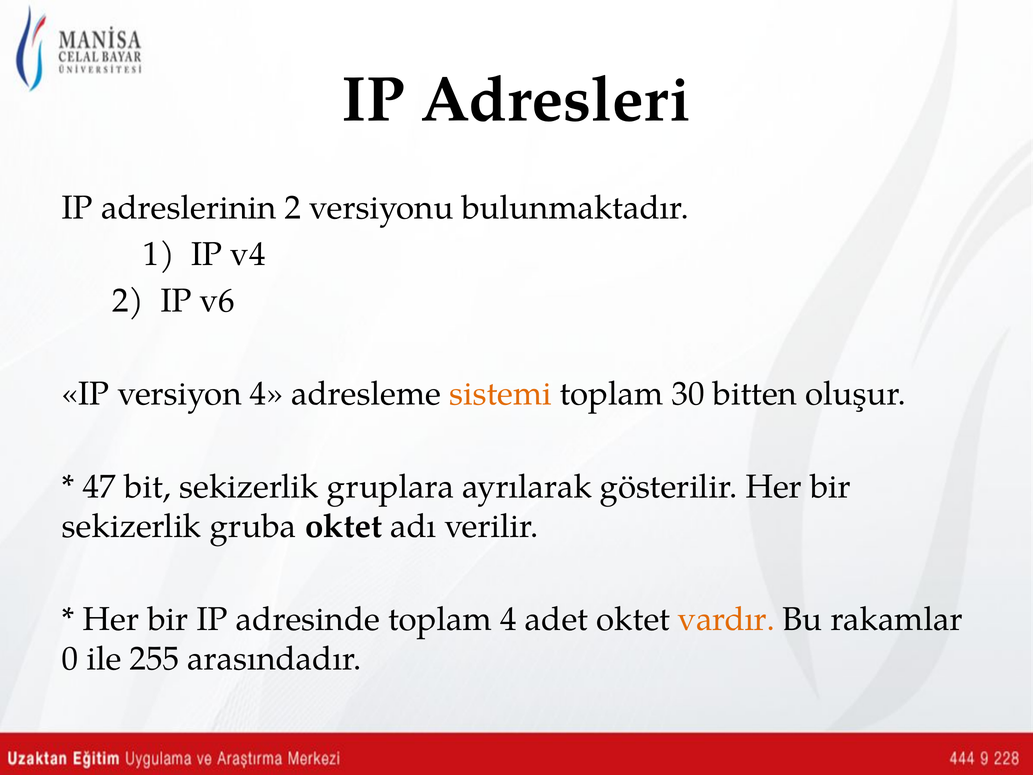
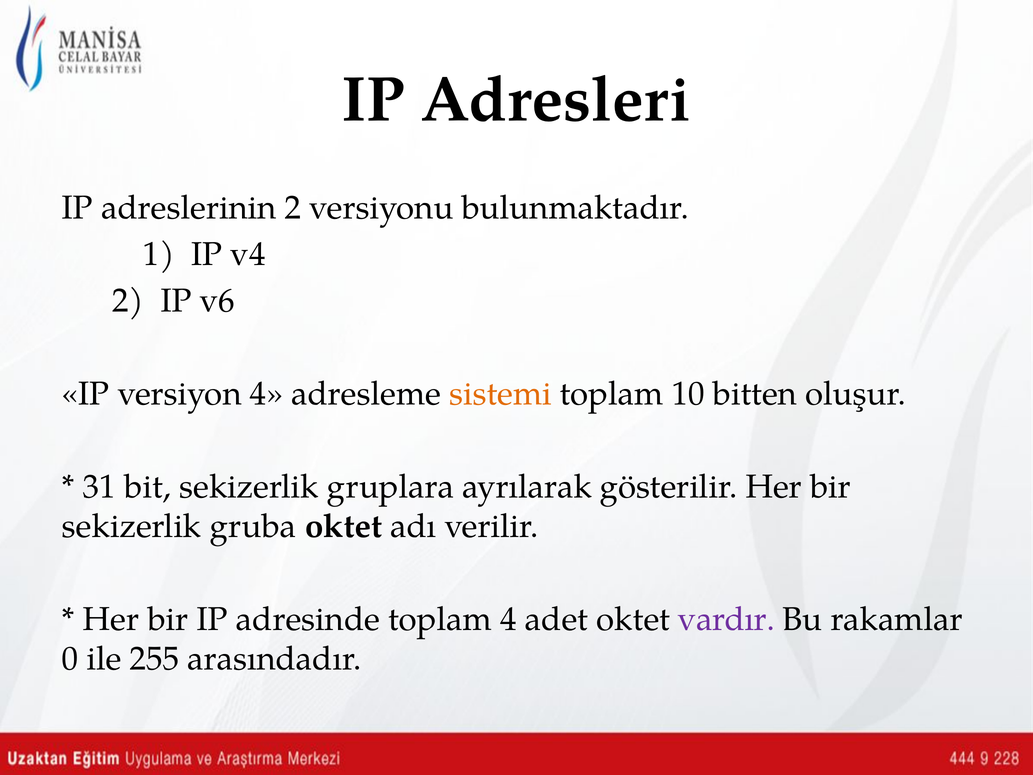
30: 30 -> 10
47: 47 -> 31
vardır colour: orange -> purple
